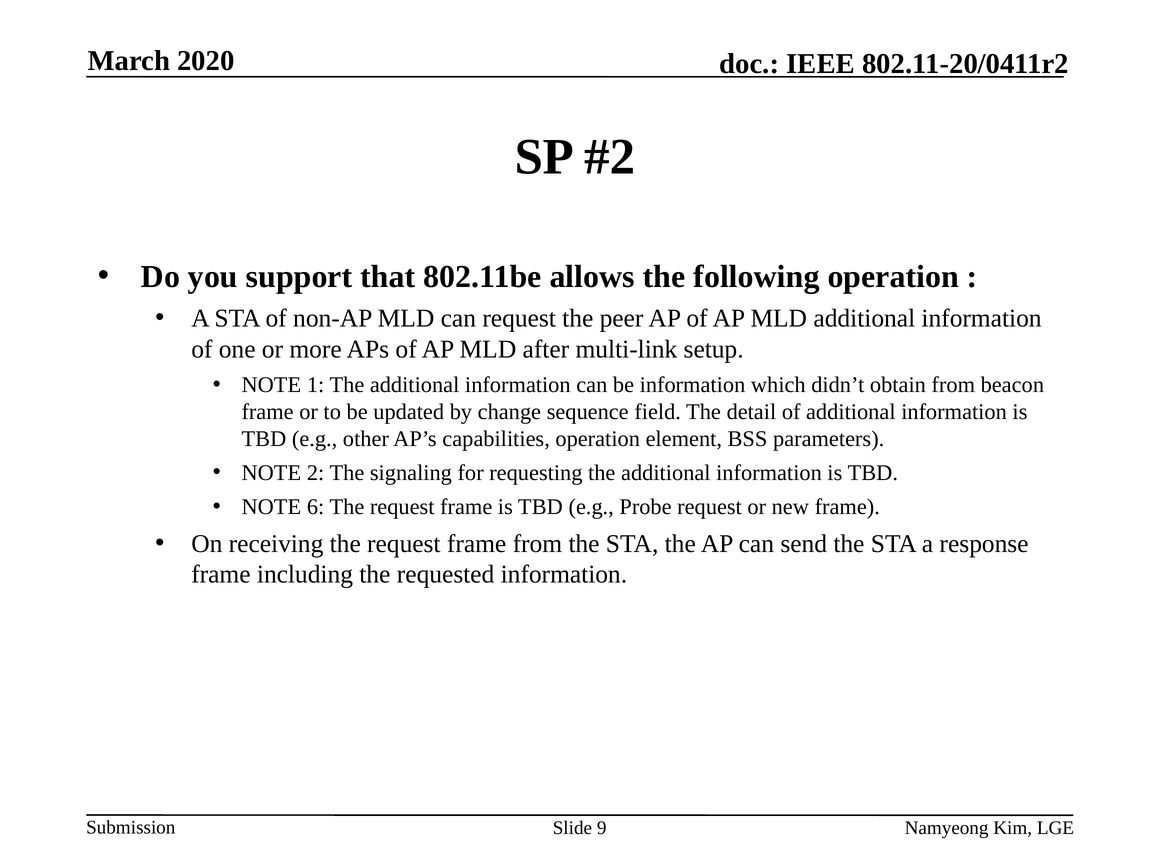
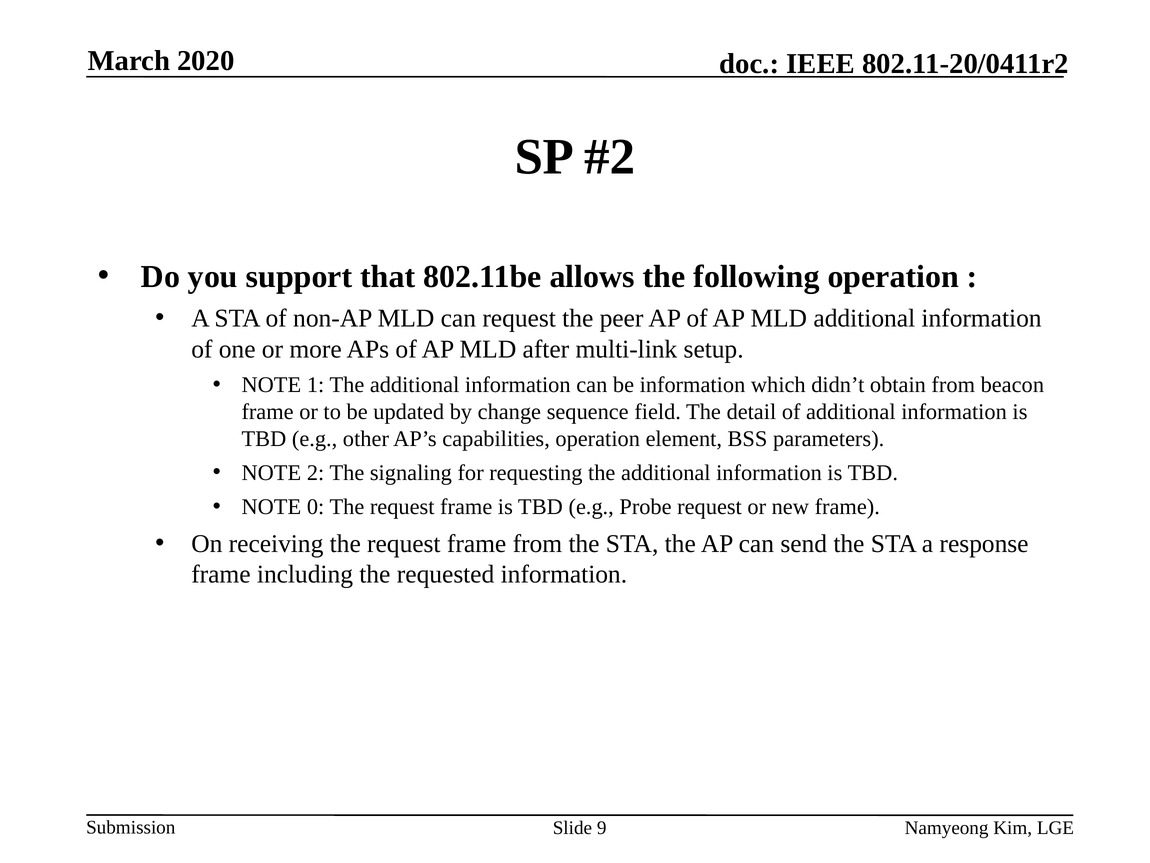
6: 6 -> 0
